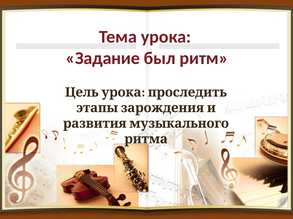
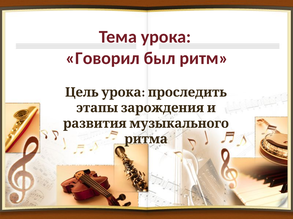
Задание: Задание -> Говорил
